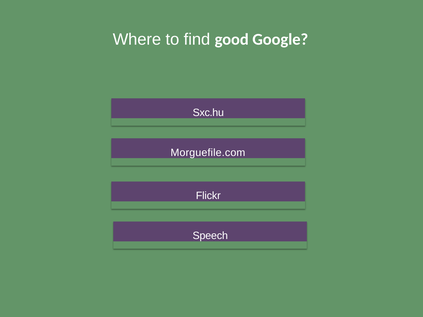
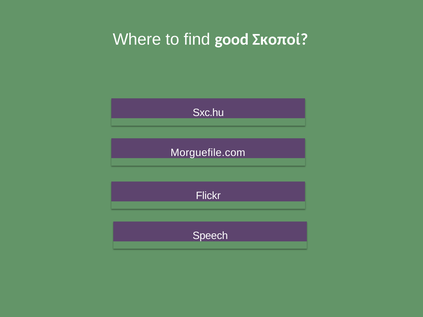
Google: Google -> Σκοποί
